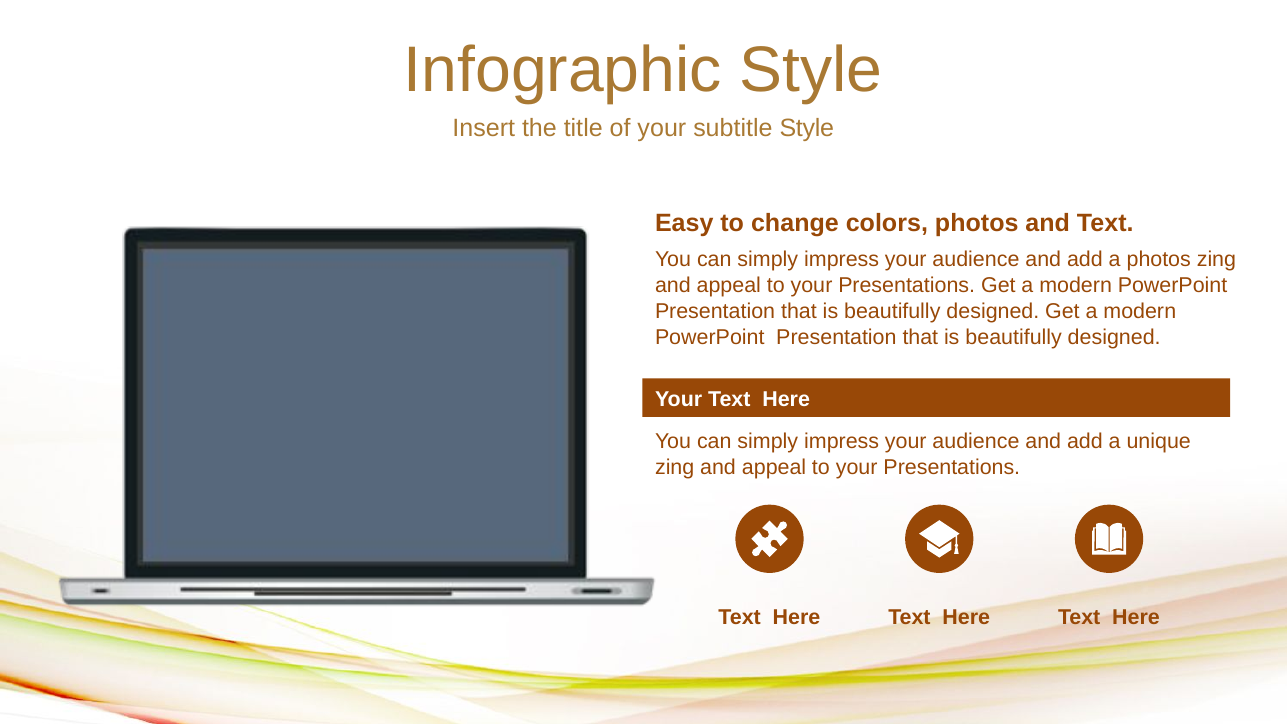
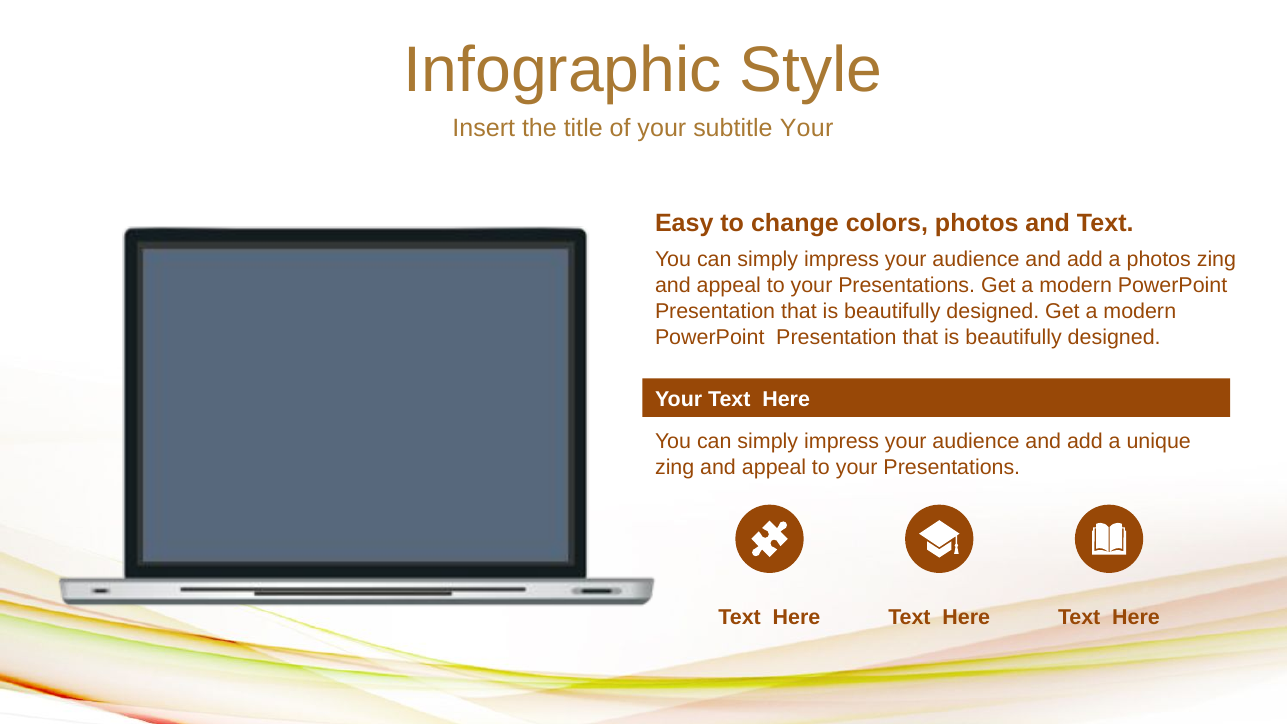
subtitle Style: Style -> Your
